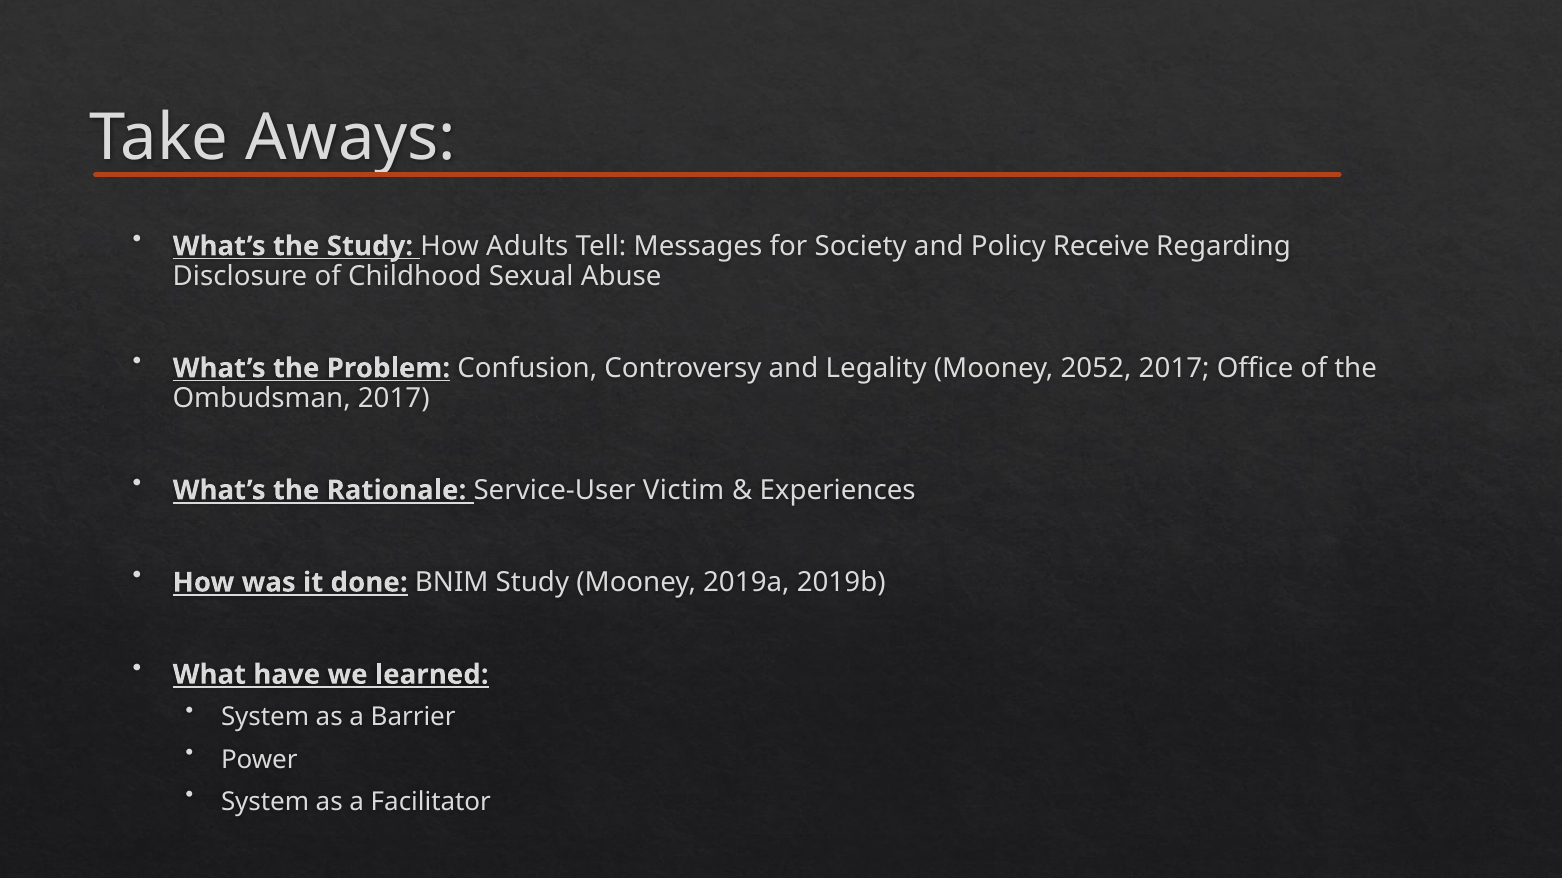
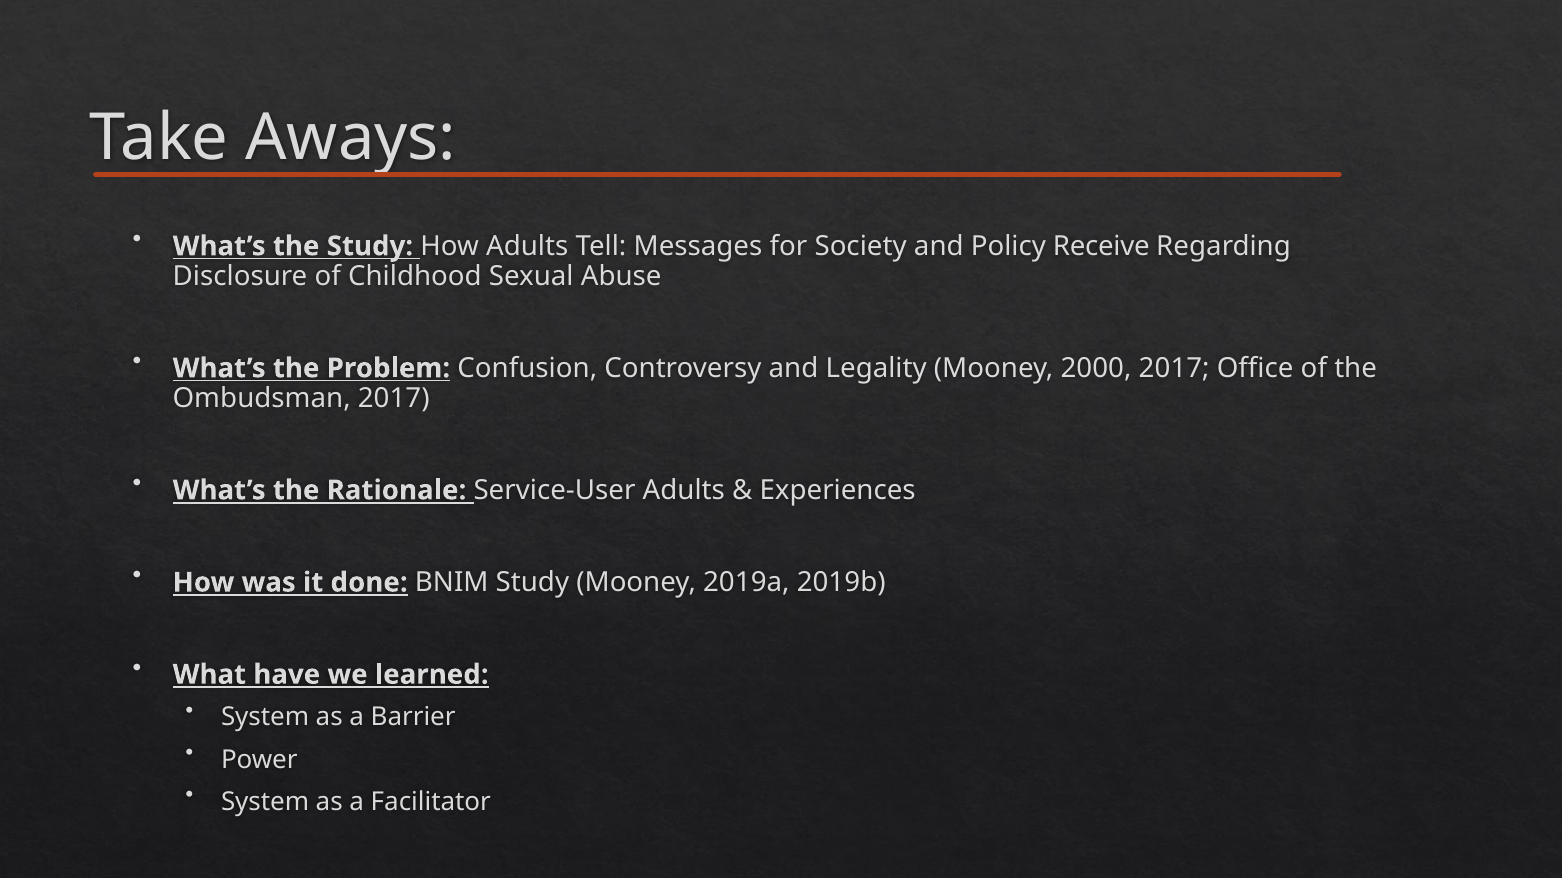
2052: 2052 -> 2000
Service-User Victim: Victim -> Adults
